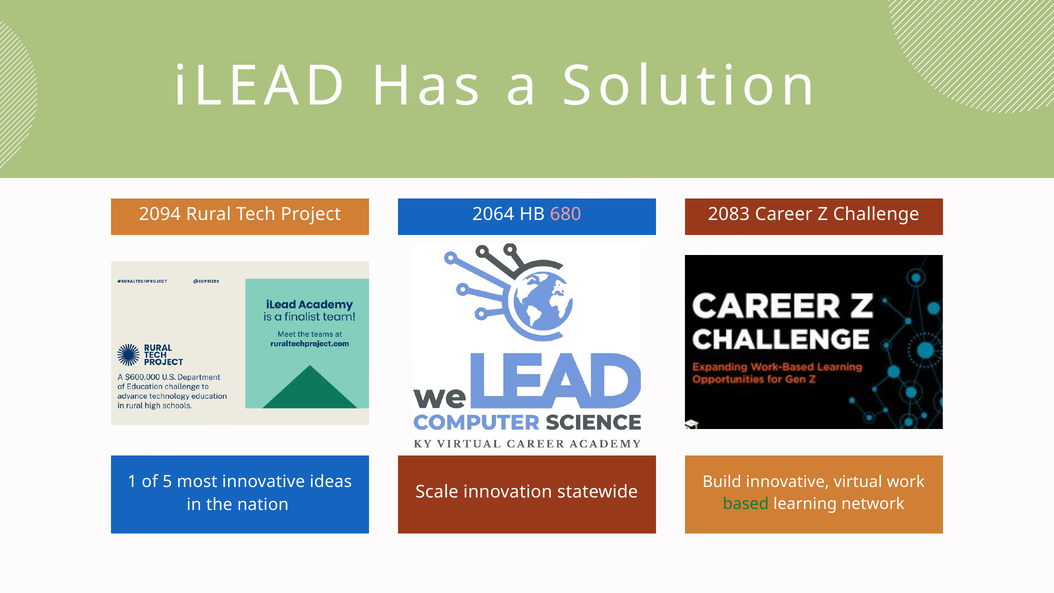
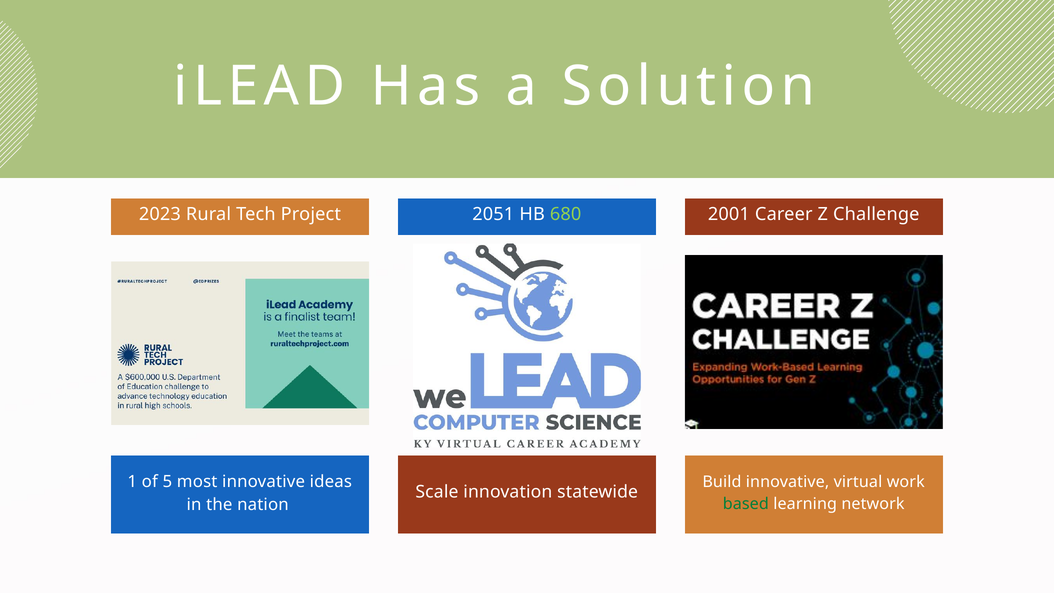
2094: 2094 -> 2023
2064: 2064 -> 2051
680 colour: pink -> light green
2083: 2083 -> 2001
